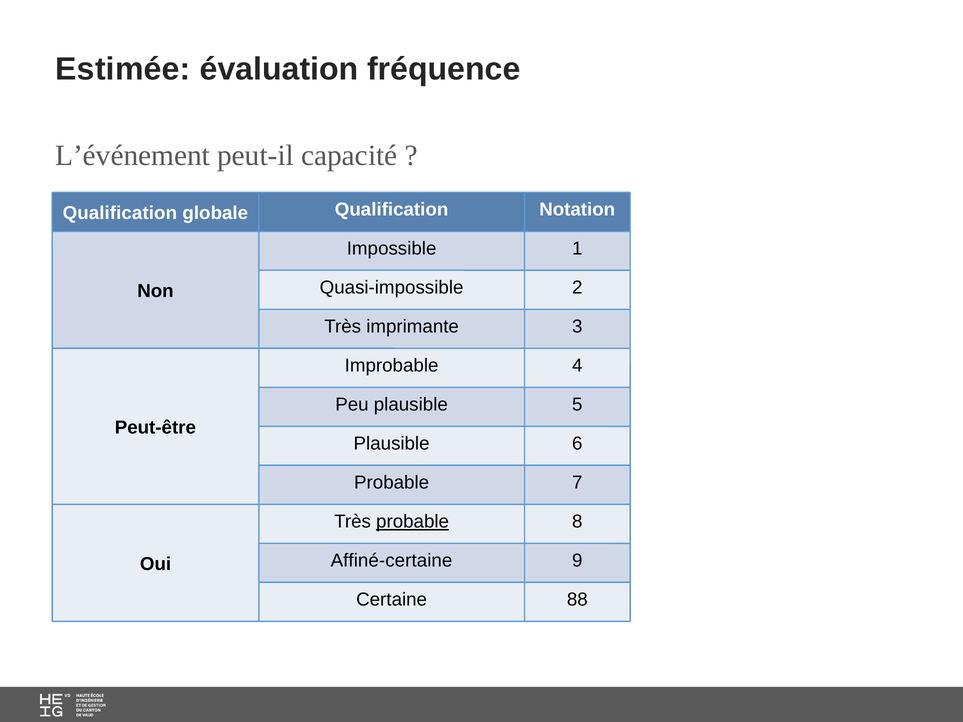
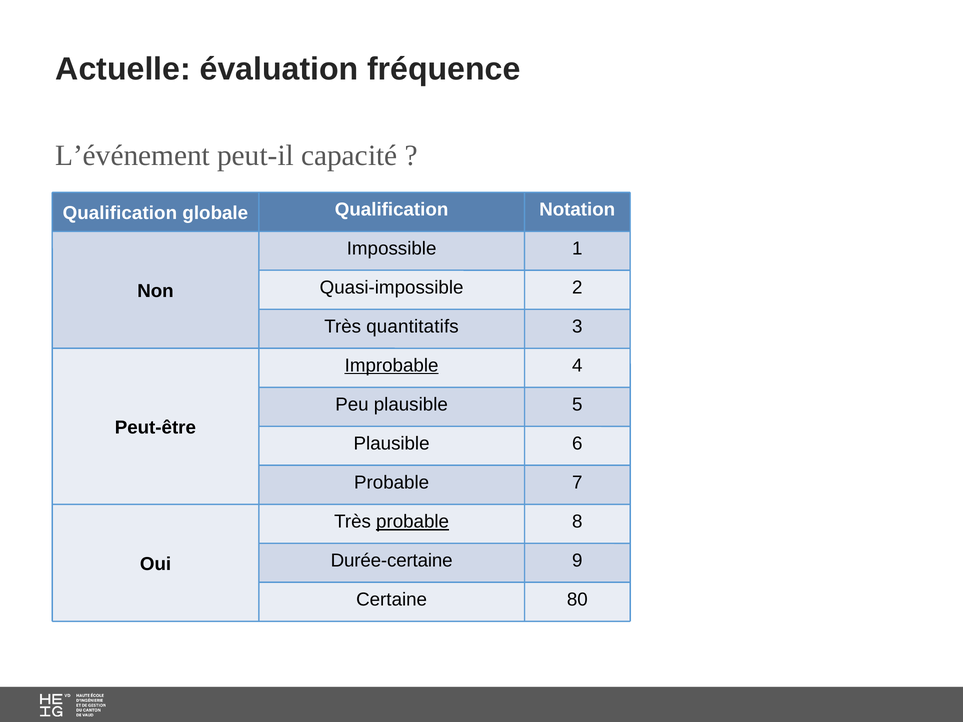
Estimée: Estimée -> Actuelle
imprimante: imprimante -> quantitatifs
Improbable underline: none -> present
Affiné-certaine: Affiné-certaine -> Durée-certaine
88: 88 -> 80
